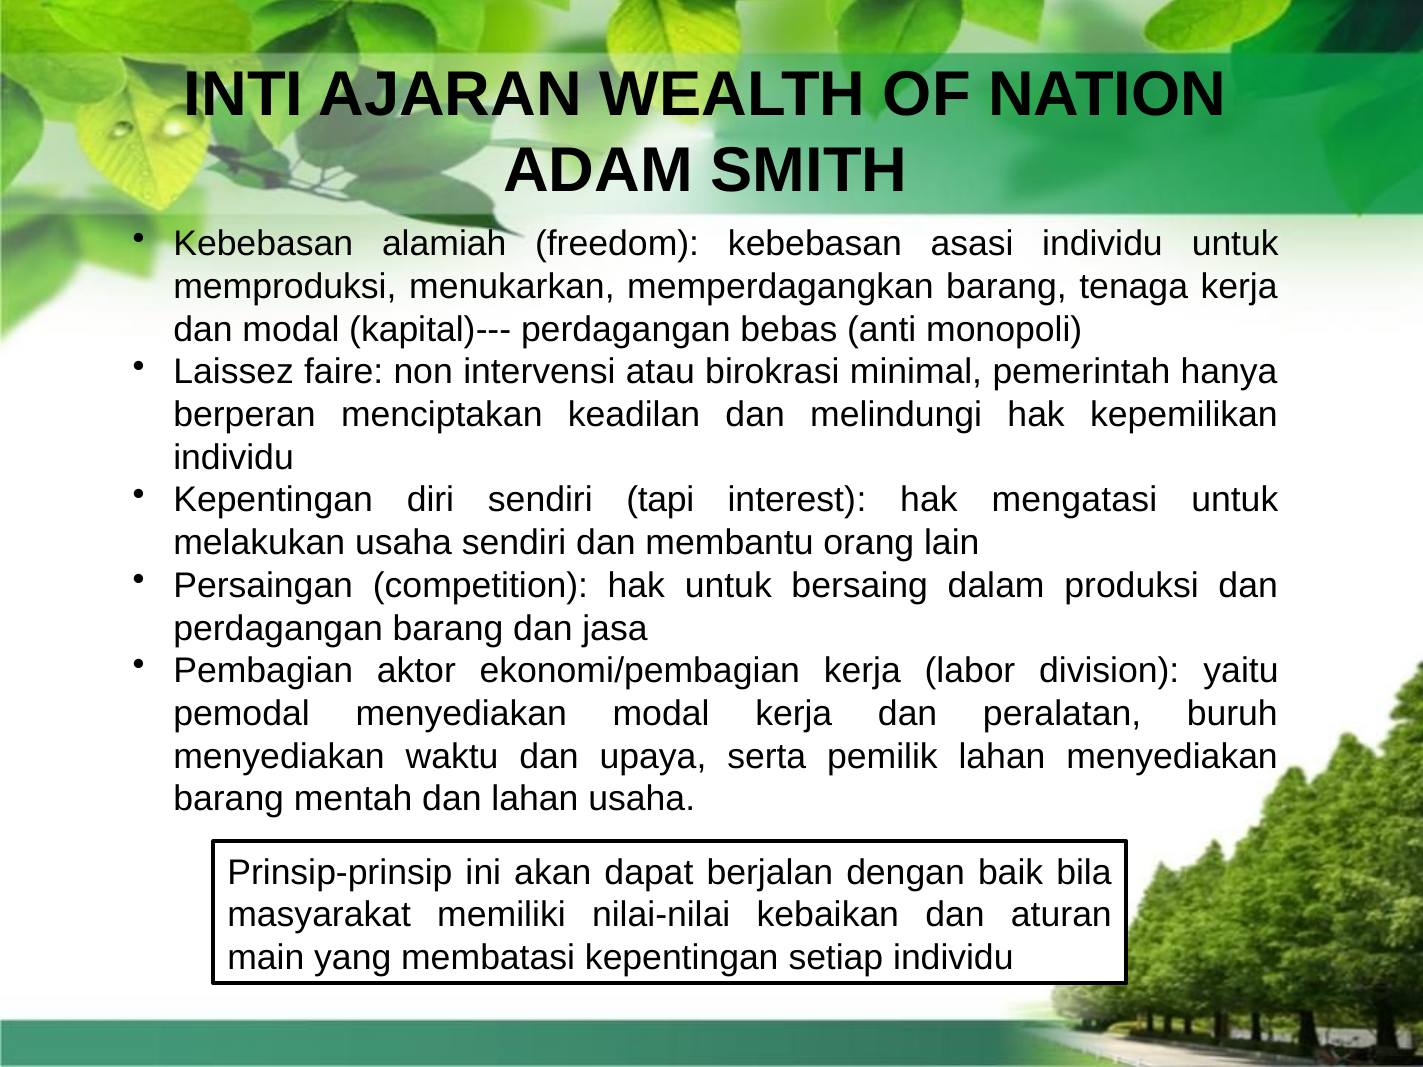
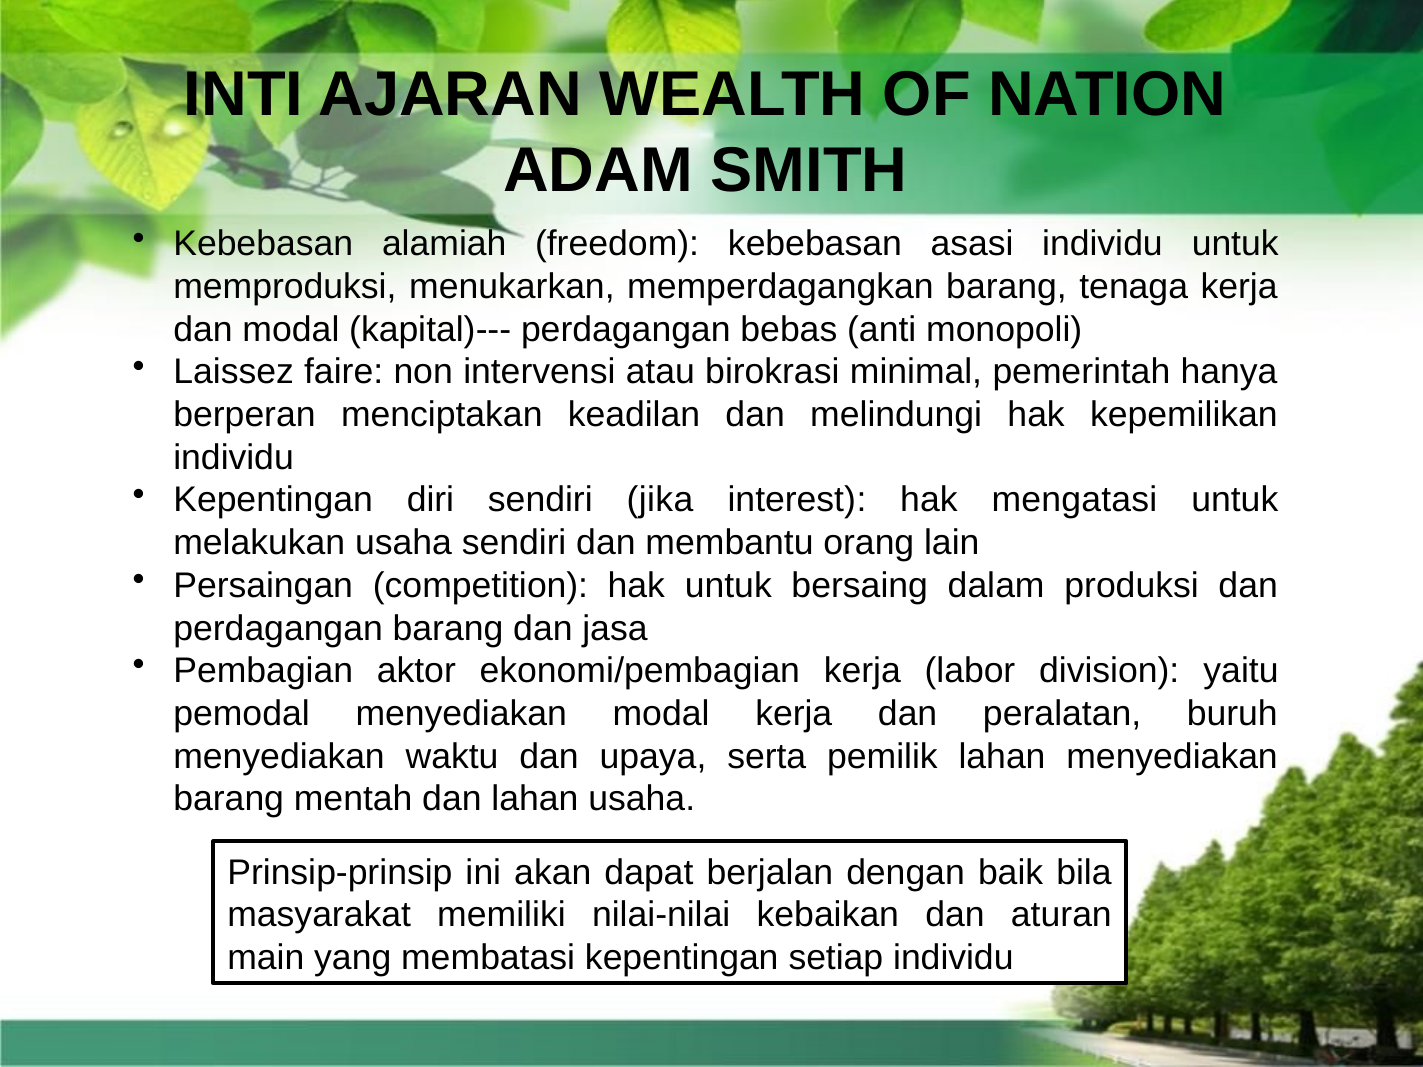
tapi: tapi -> jika
